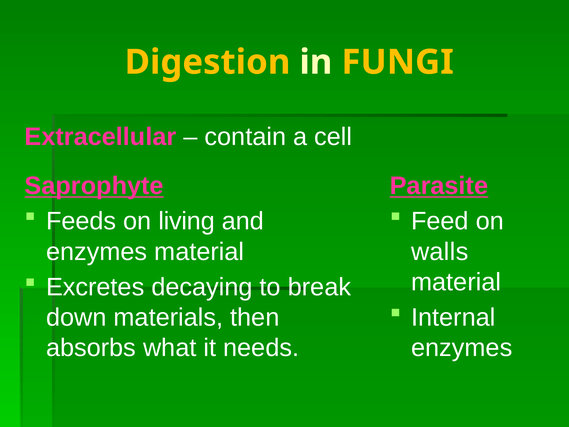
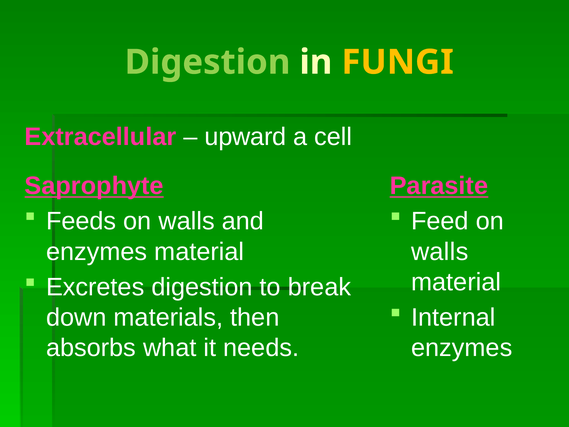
Digestion at (207, 62) colour: yellow -> light green
contain: contain -> upward
Feeds on living: living -> walls
Excretes decaying: decaying -> digestion
